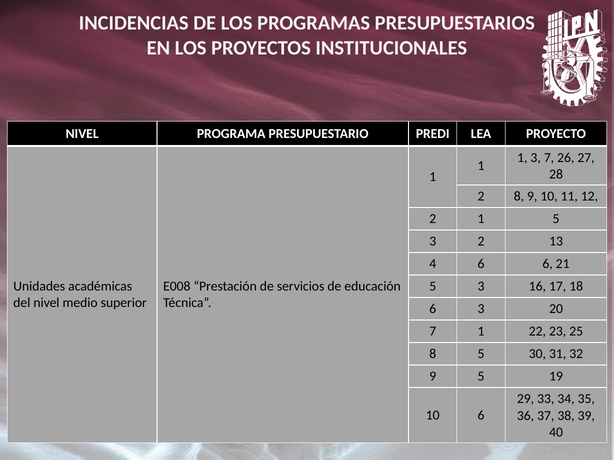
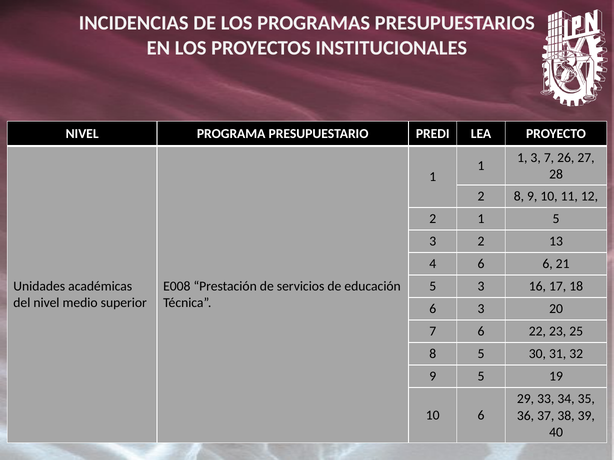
7 1: 1 -> 6
